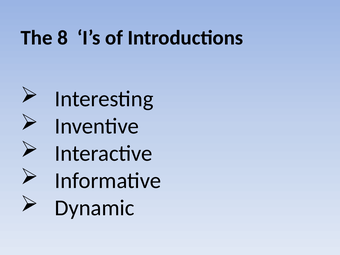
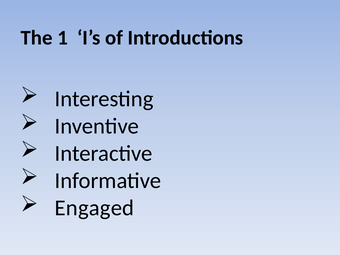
8: 8 -> 1
Dynamic: Dynamic -> Engaged
